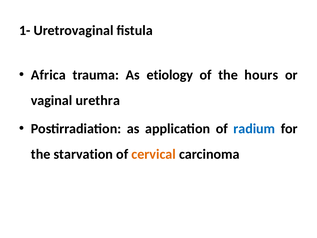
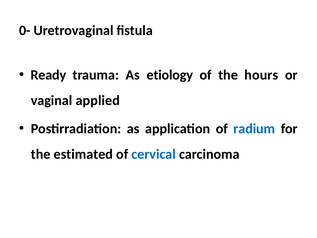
1-: 1- -> 0-
Africa: Africa -> Ready
urethra: urethra -> applied
starvation: starvation -> estimated
cervical colour: orange -> blue
